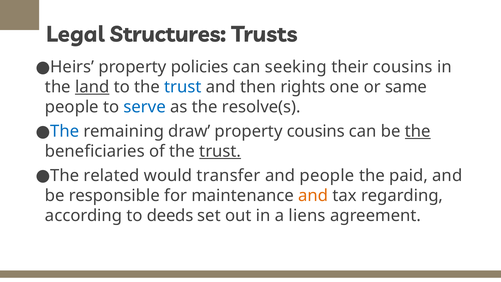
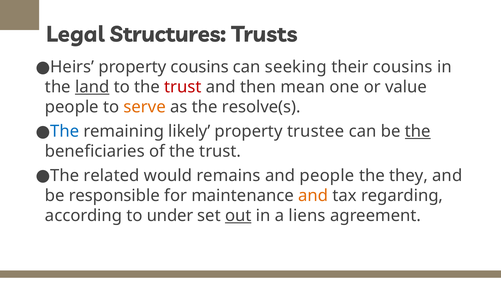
property policies: policies -> cousins
trust at (183, 87) colour: blue -> red
rights: rights -> mean
same: same -> value
serve colour: blue -> orange
draw: draw -> likely
property cousins: cousins -> trustee
trust at (220, 151) underline: present -> none
transfer: transfer -> remains
paid: paid -> they
deeds: deeds -> under
out underline: none -> present
